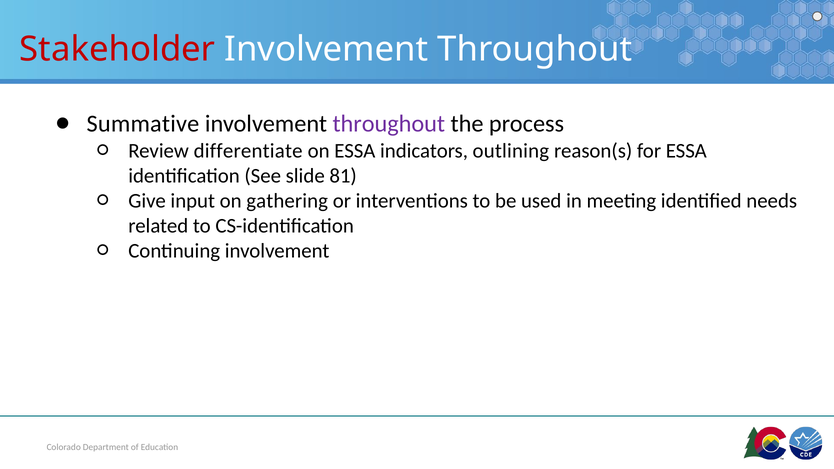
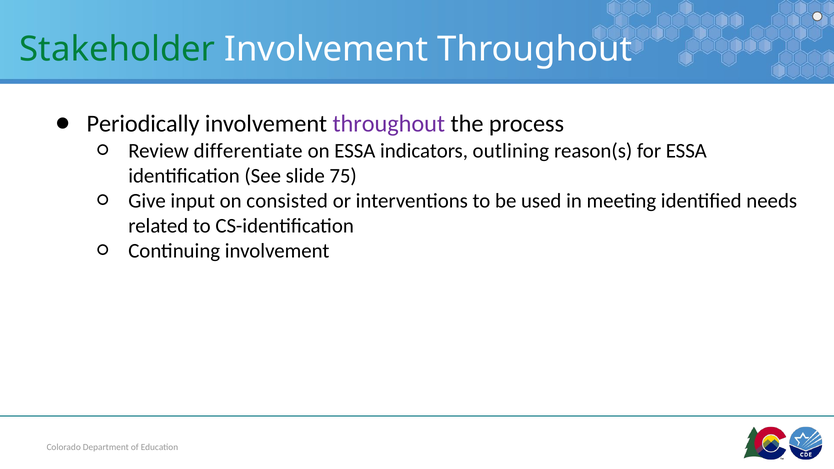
Stakeholder colour: red -> green
Summative: Summative -> Periodically
81: 81 -> 75
gathering: gathering -> consisted
